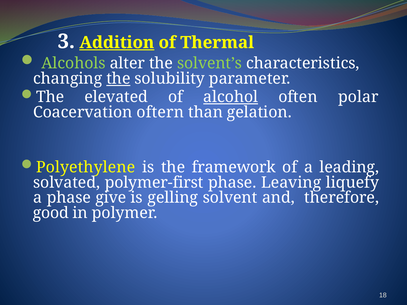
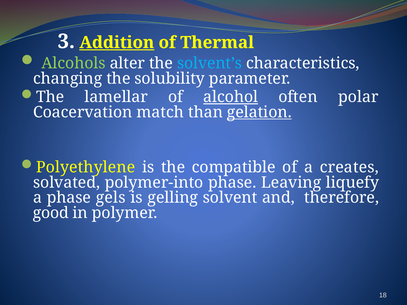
solvent’s colour: light green -> light blue
the at (118, 79) underline: present -> none
elevated: elevated -> lamellar
oftern: oftern -> match
gelation underline: none -> present
framework: framework -> compatible
leading: leading -> creates
polymer-first: polymer-first -> polymer-into
give: give -> gels
